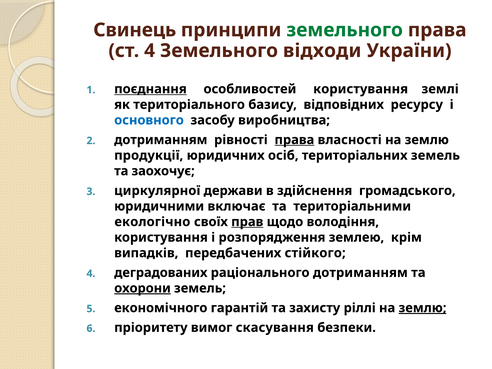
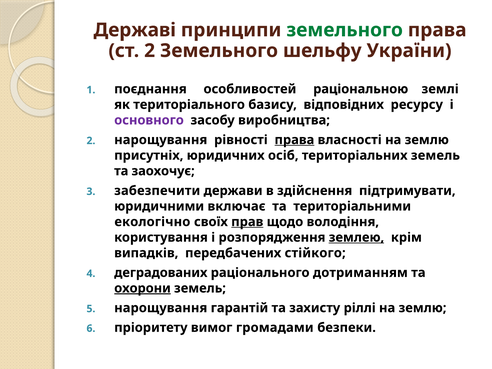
Свинець: Свинець -> Державі
ст 4: 4 -> 2
відходи: відходи -> шельфу
поєднання underline: present -> none
особливостей користування: користування -> раціональною
основного colour: blue -> purple
дотриманням at (161, 140): дотриманням -> нарощування
продукції: продукції -> присутніх
циркулярної: циркулярної -> забезпечити
громадського: громадського -> підтримувати
землею underline: none -> present
5 економічного: економічного -> нарощування
землю at (423, 308) underline: present -> none
скасування: скасування -> громадами
